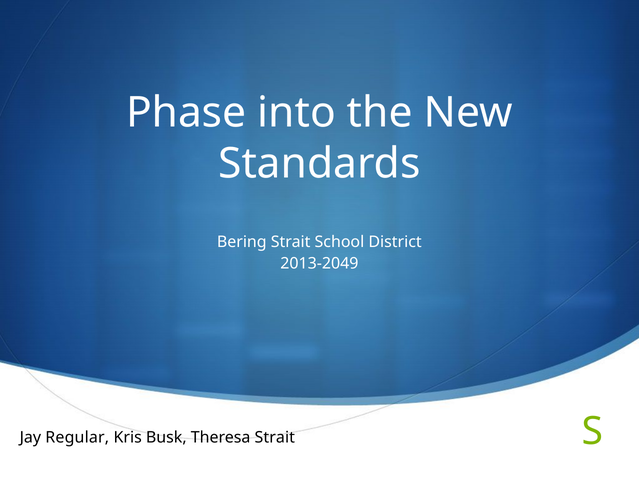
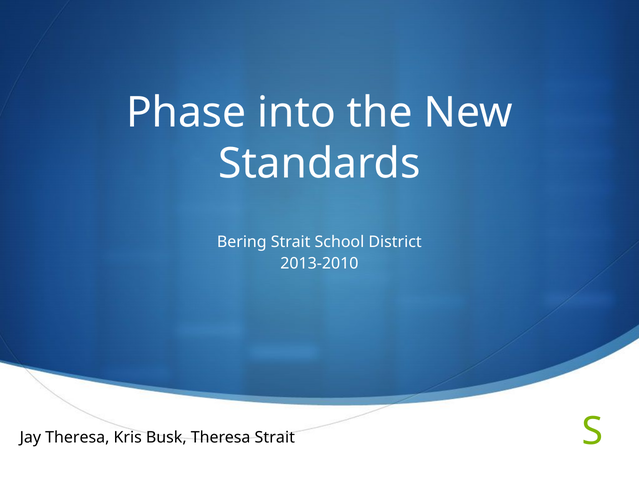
2013-2049: 2013-2049 -> 2013-2010
Jay Regular: Regular -> Theresa
